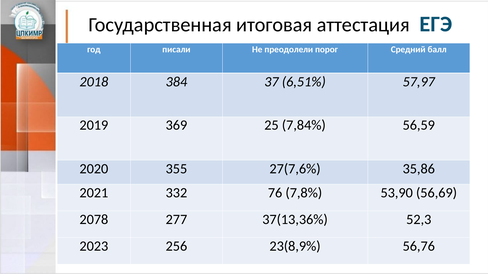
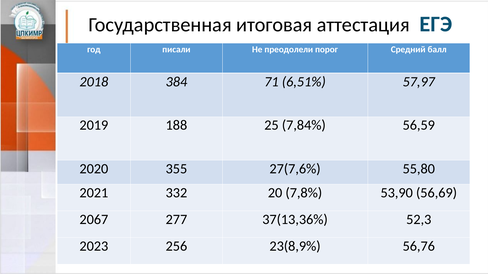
37: 37 -> 71
369: 369 -> 188
35,86: 35,86 -> 55,80
76: 76 -> 20
2078: 2078 -> 2067
